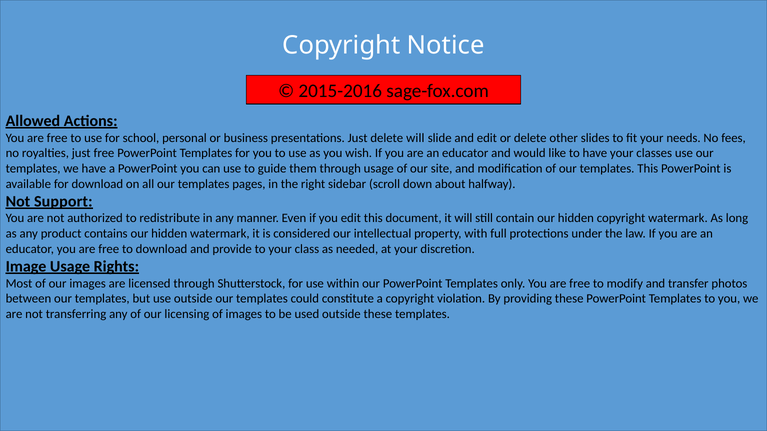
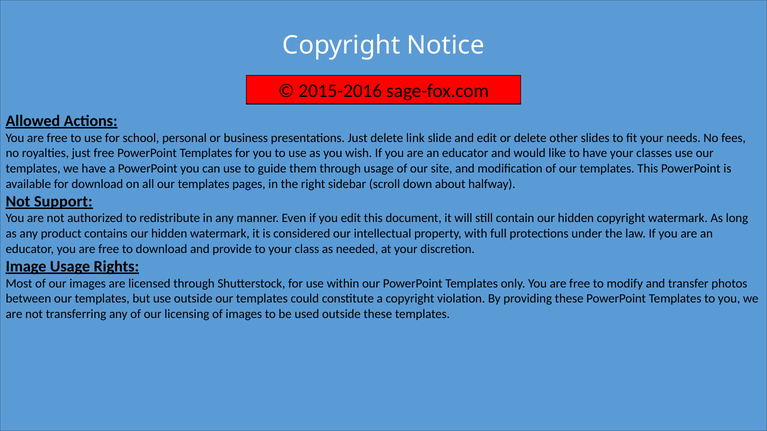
delete will: will -> link
